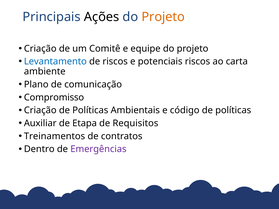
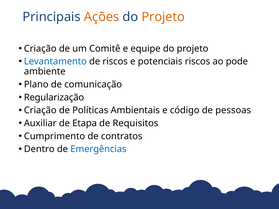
Ações colour: black -> orange
carta: carta -> pode
Compromisso: Compromisso -> Regularização
código de políticas: políticas -> pessoas
Treinamentos: Treinamentos -> Cumprimento
Emergências colour: purple -> blue
